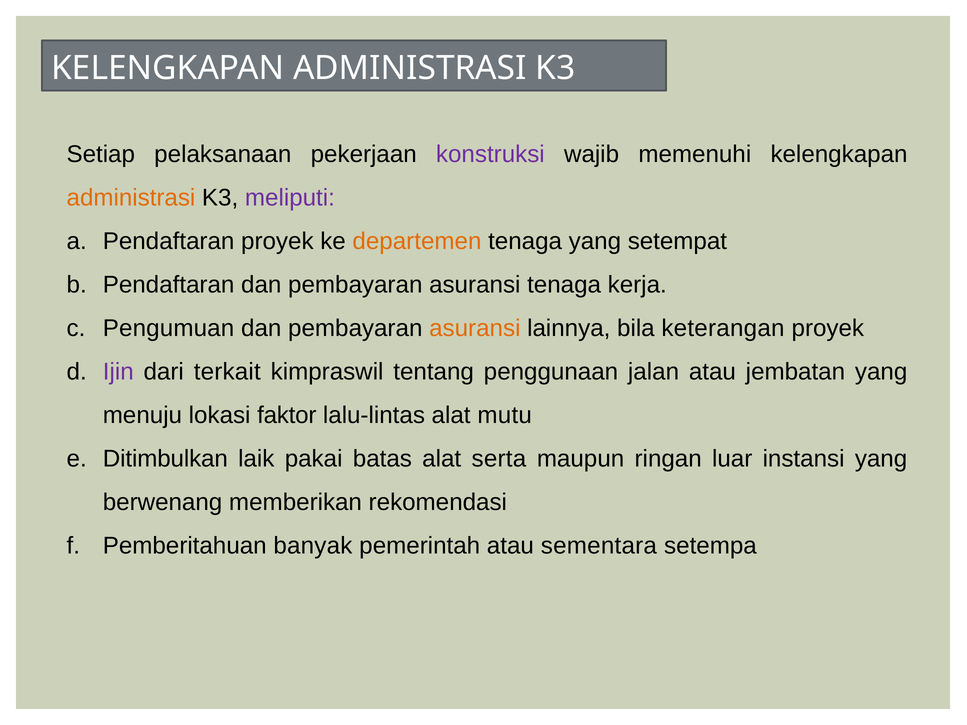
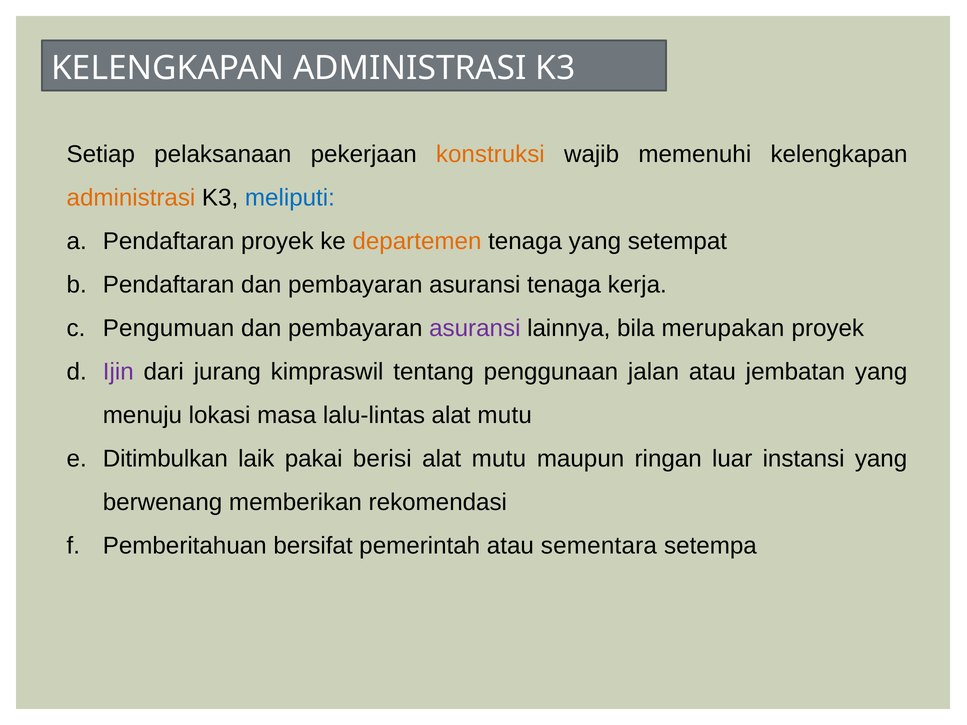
konstruksi colour: purple -> orange
meliputi colour: purple -> blue
asuransi at (475, 328) colour: orange -> purple
keterangan: keterangan -> merupakan
terkait: terkait -> jurang
faktor: faktor -> masa
batas: batas -> berisi
serta at (499, 459): serta -> mutu
banyak: banyak -> bersifat
